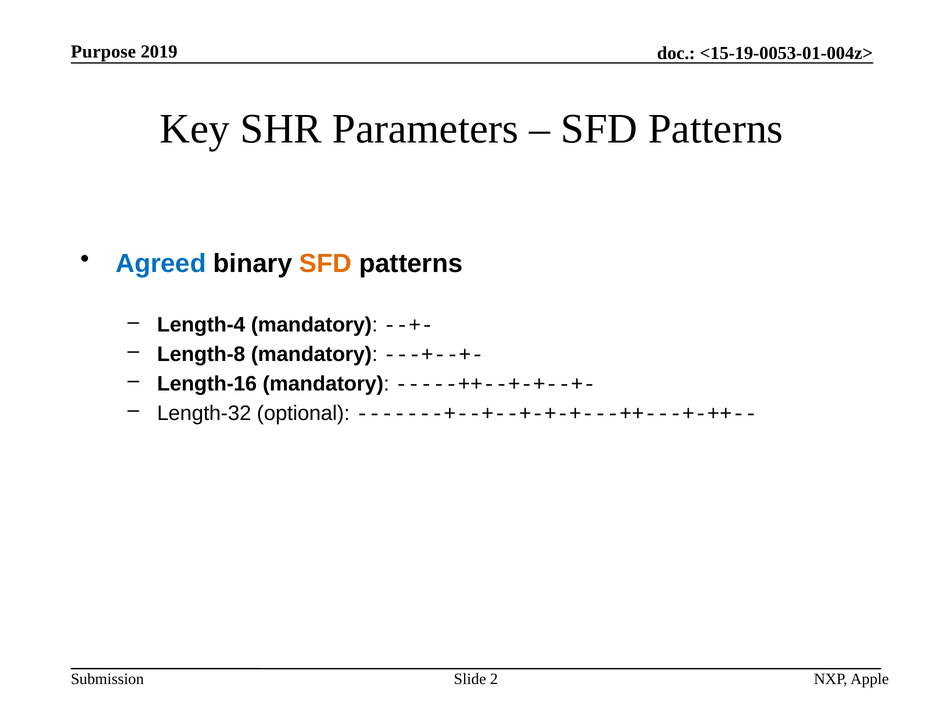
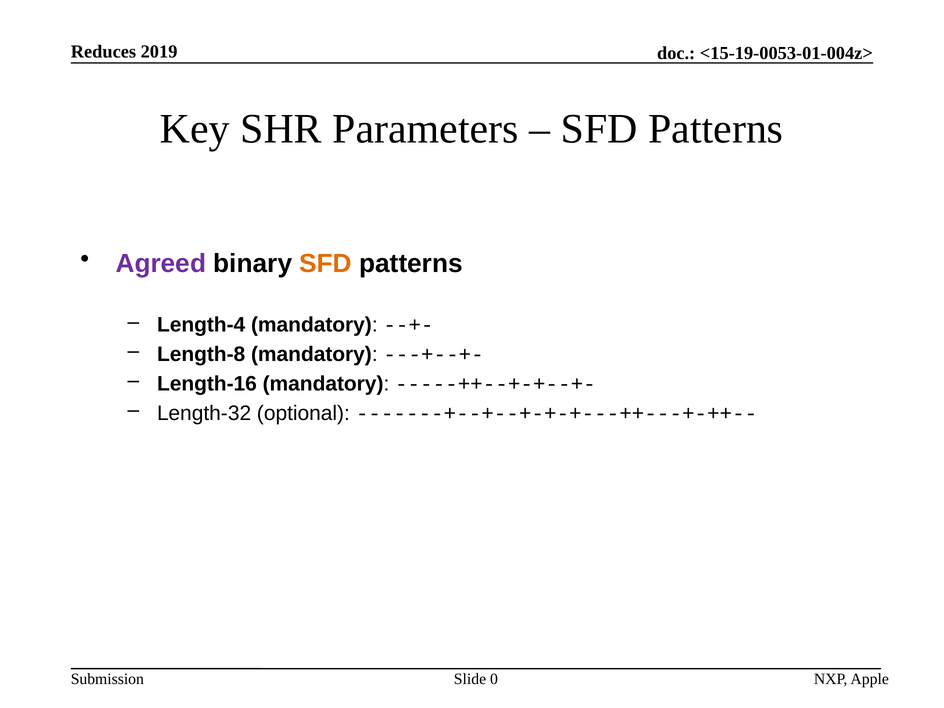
Purpose: Purpose -> Reduces
Agreed colour: blue -> purple
2: 2 -> 0
